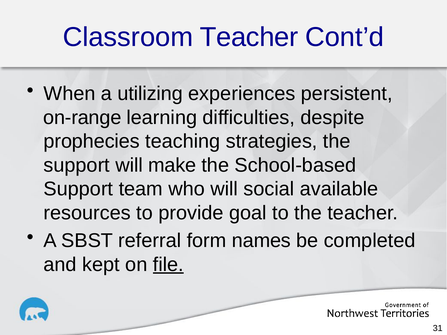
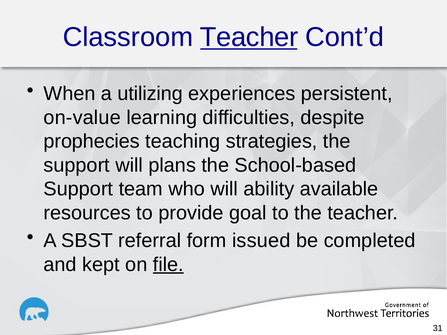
Teacher at (249, 37) underline: none -> present
on-range: on-range -> on-value
make: make -> plans
social: social -> ability
names: names -> issued
